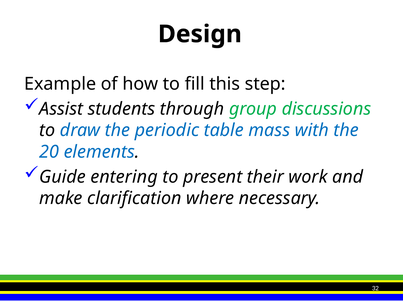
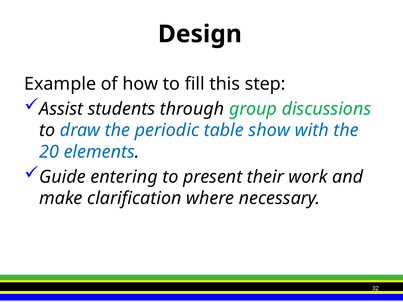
mass: mass -> show
